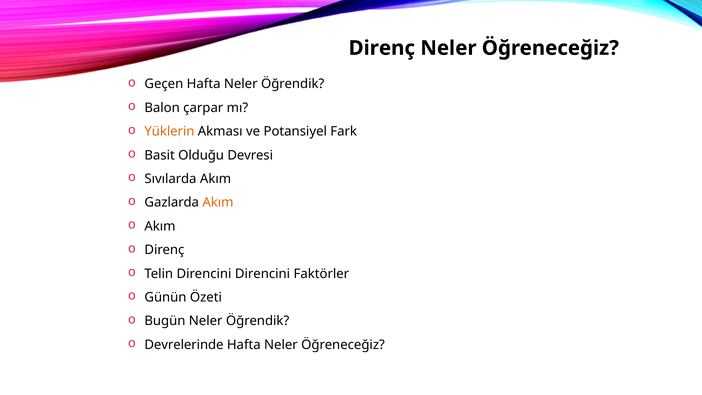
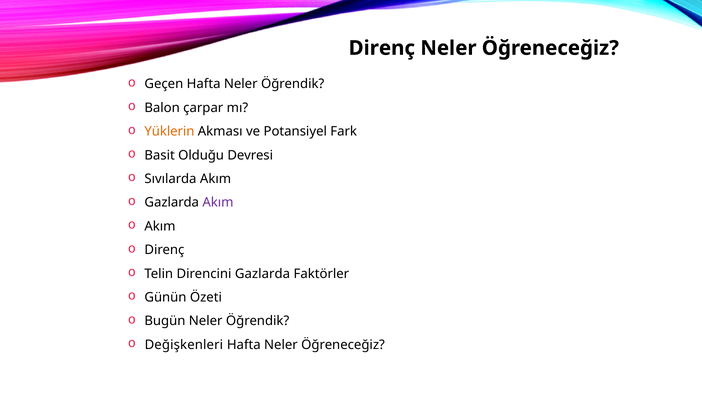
Akım at (218, 203) colour: orange -> purple
Direncini Direncini: Direncini -> Gazlarda
Devrelerinde: Devrelerinde -> Değişkenleri
